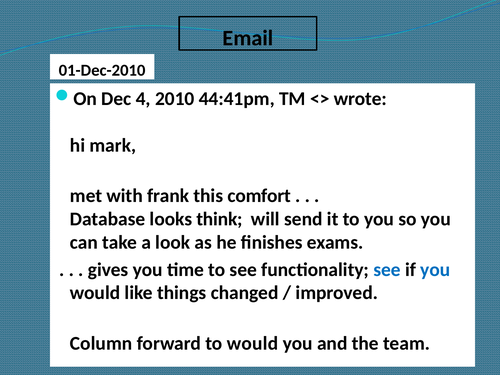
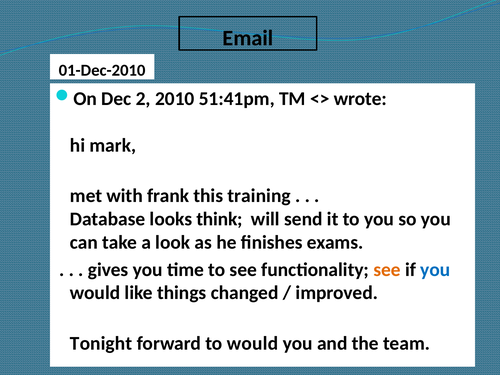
4: 4 -> 2
44:41pm: 44:41pm -> 51:41pm
comfort: comfort -> training
see at (387, 270) colour: blue -> orange
Column: Column -> Tonight
